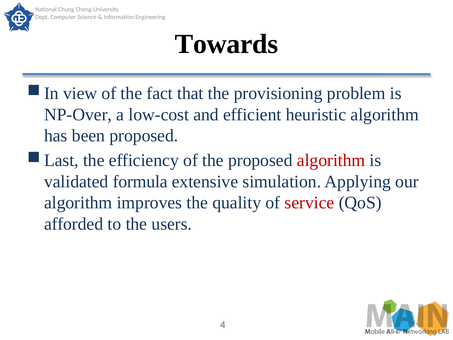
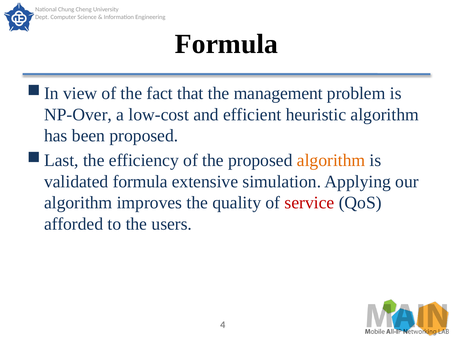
Towards at (227, 44): Towards -> Formula
provisioning: provisioning -> management
algorithm at (331, 160) colour: red -> orange
